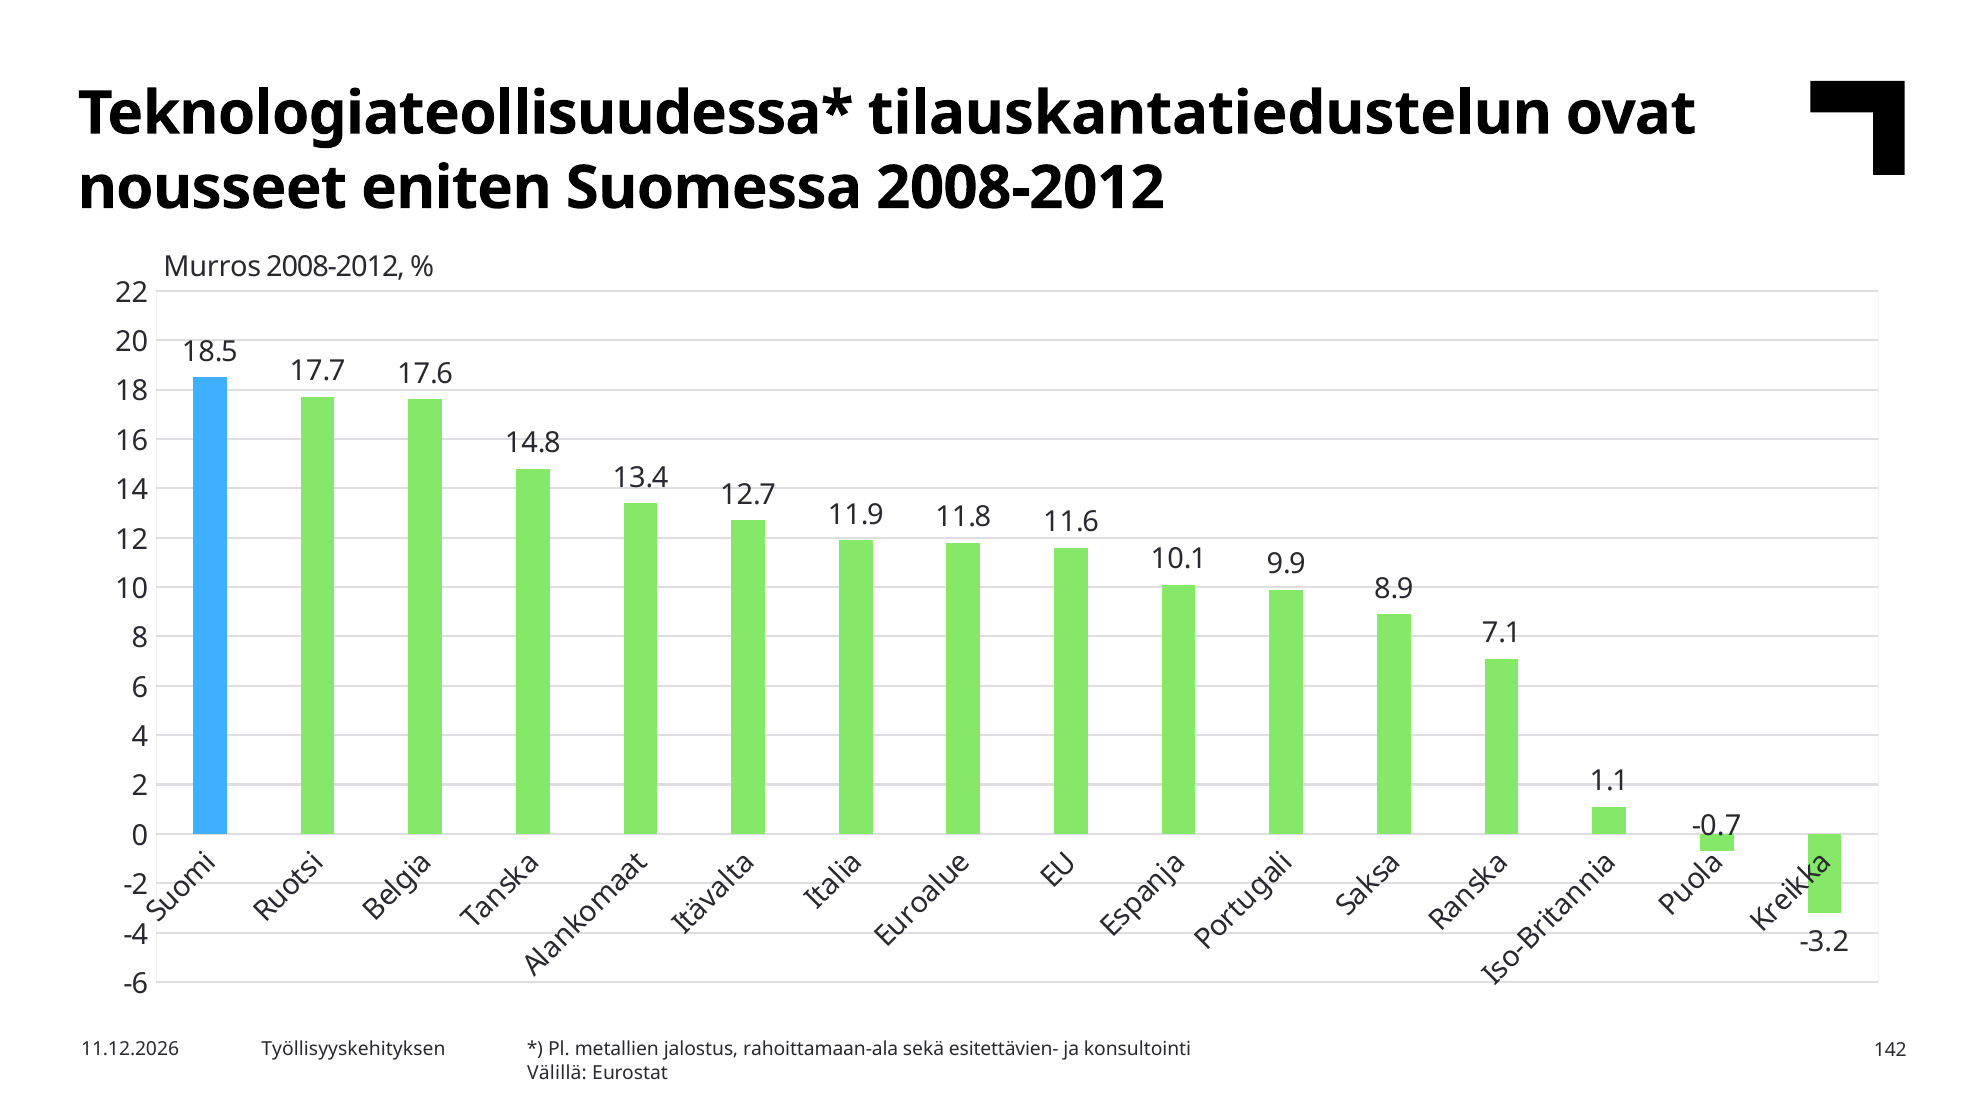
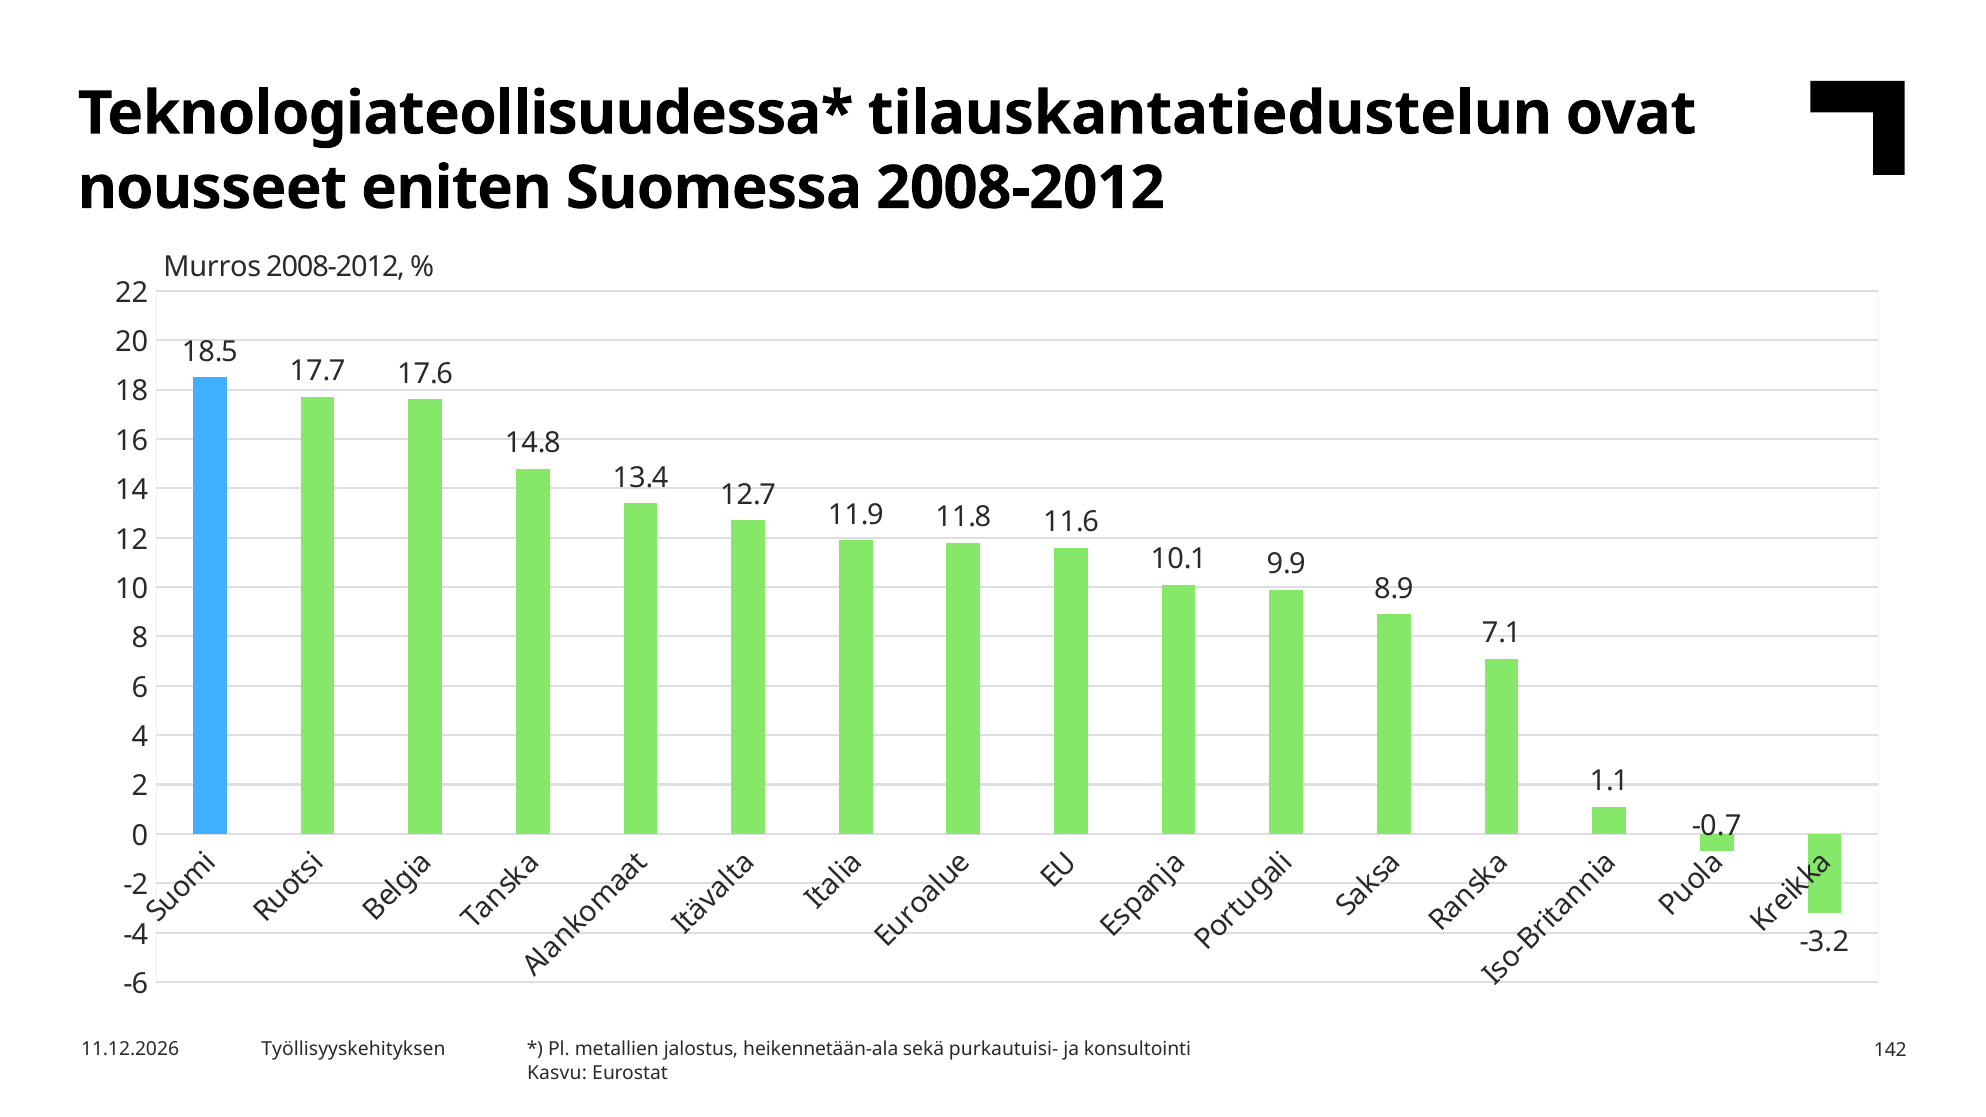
rahoittamaan-ala: rahoittamaan-ala -> heikennetään-ala
esitettävien-: esitettävien- -> purkautuisi-
Välillä: Välillä -> Kasvu
